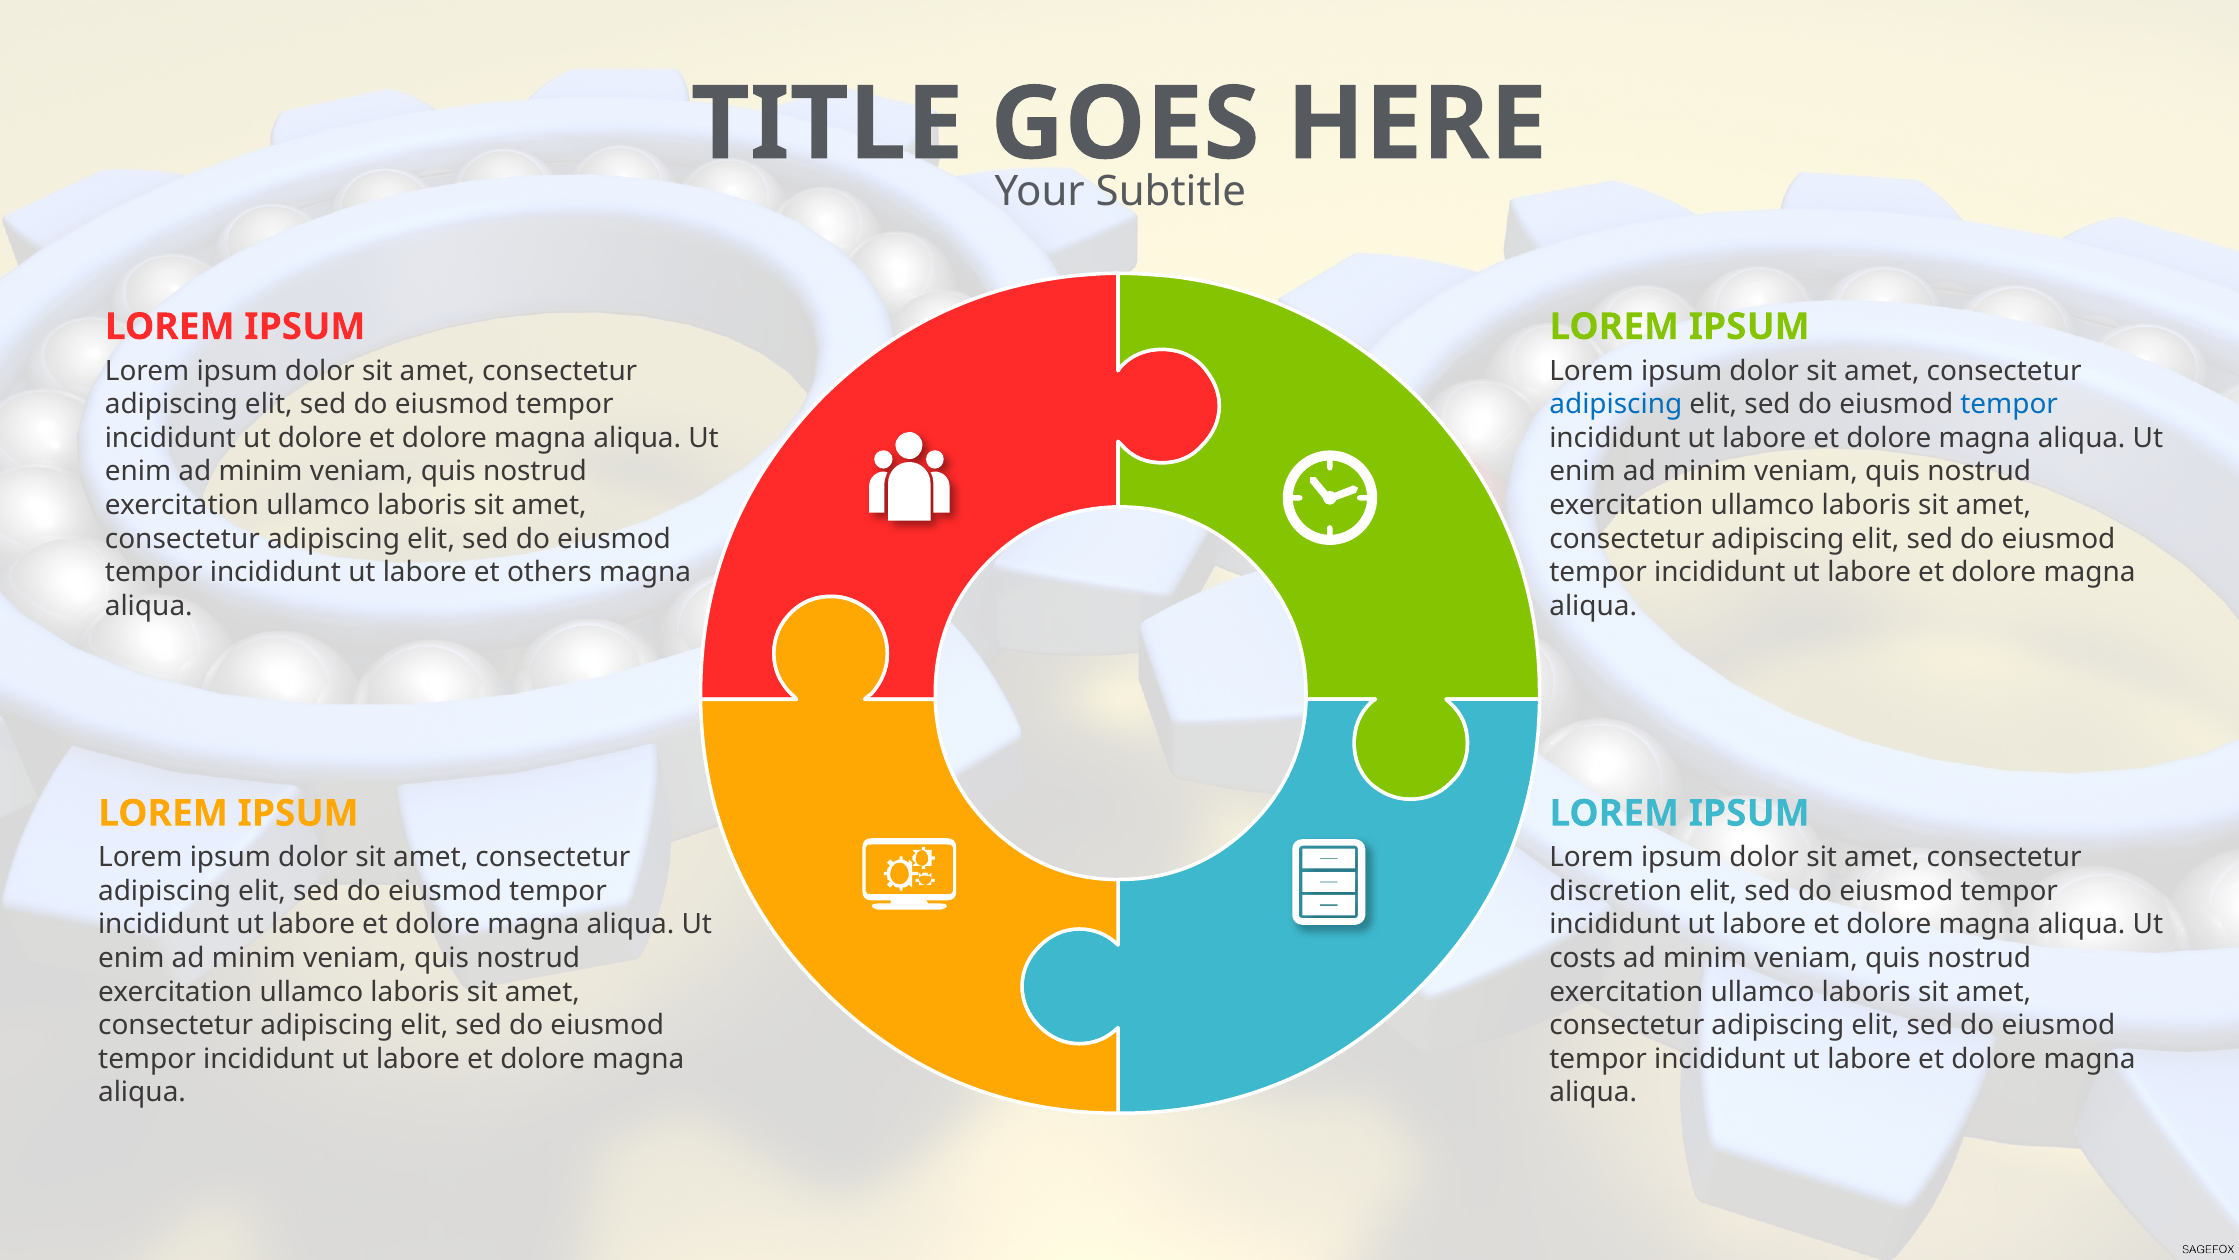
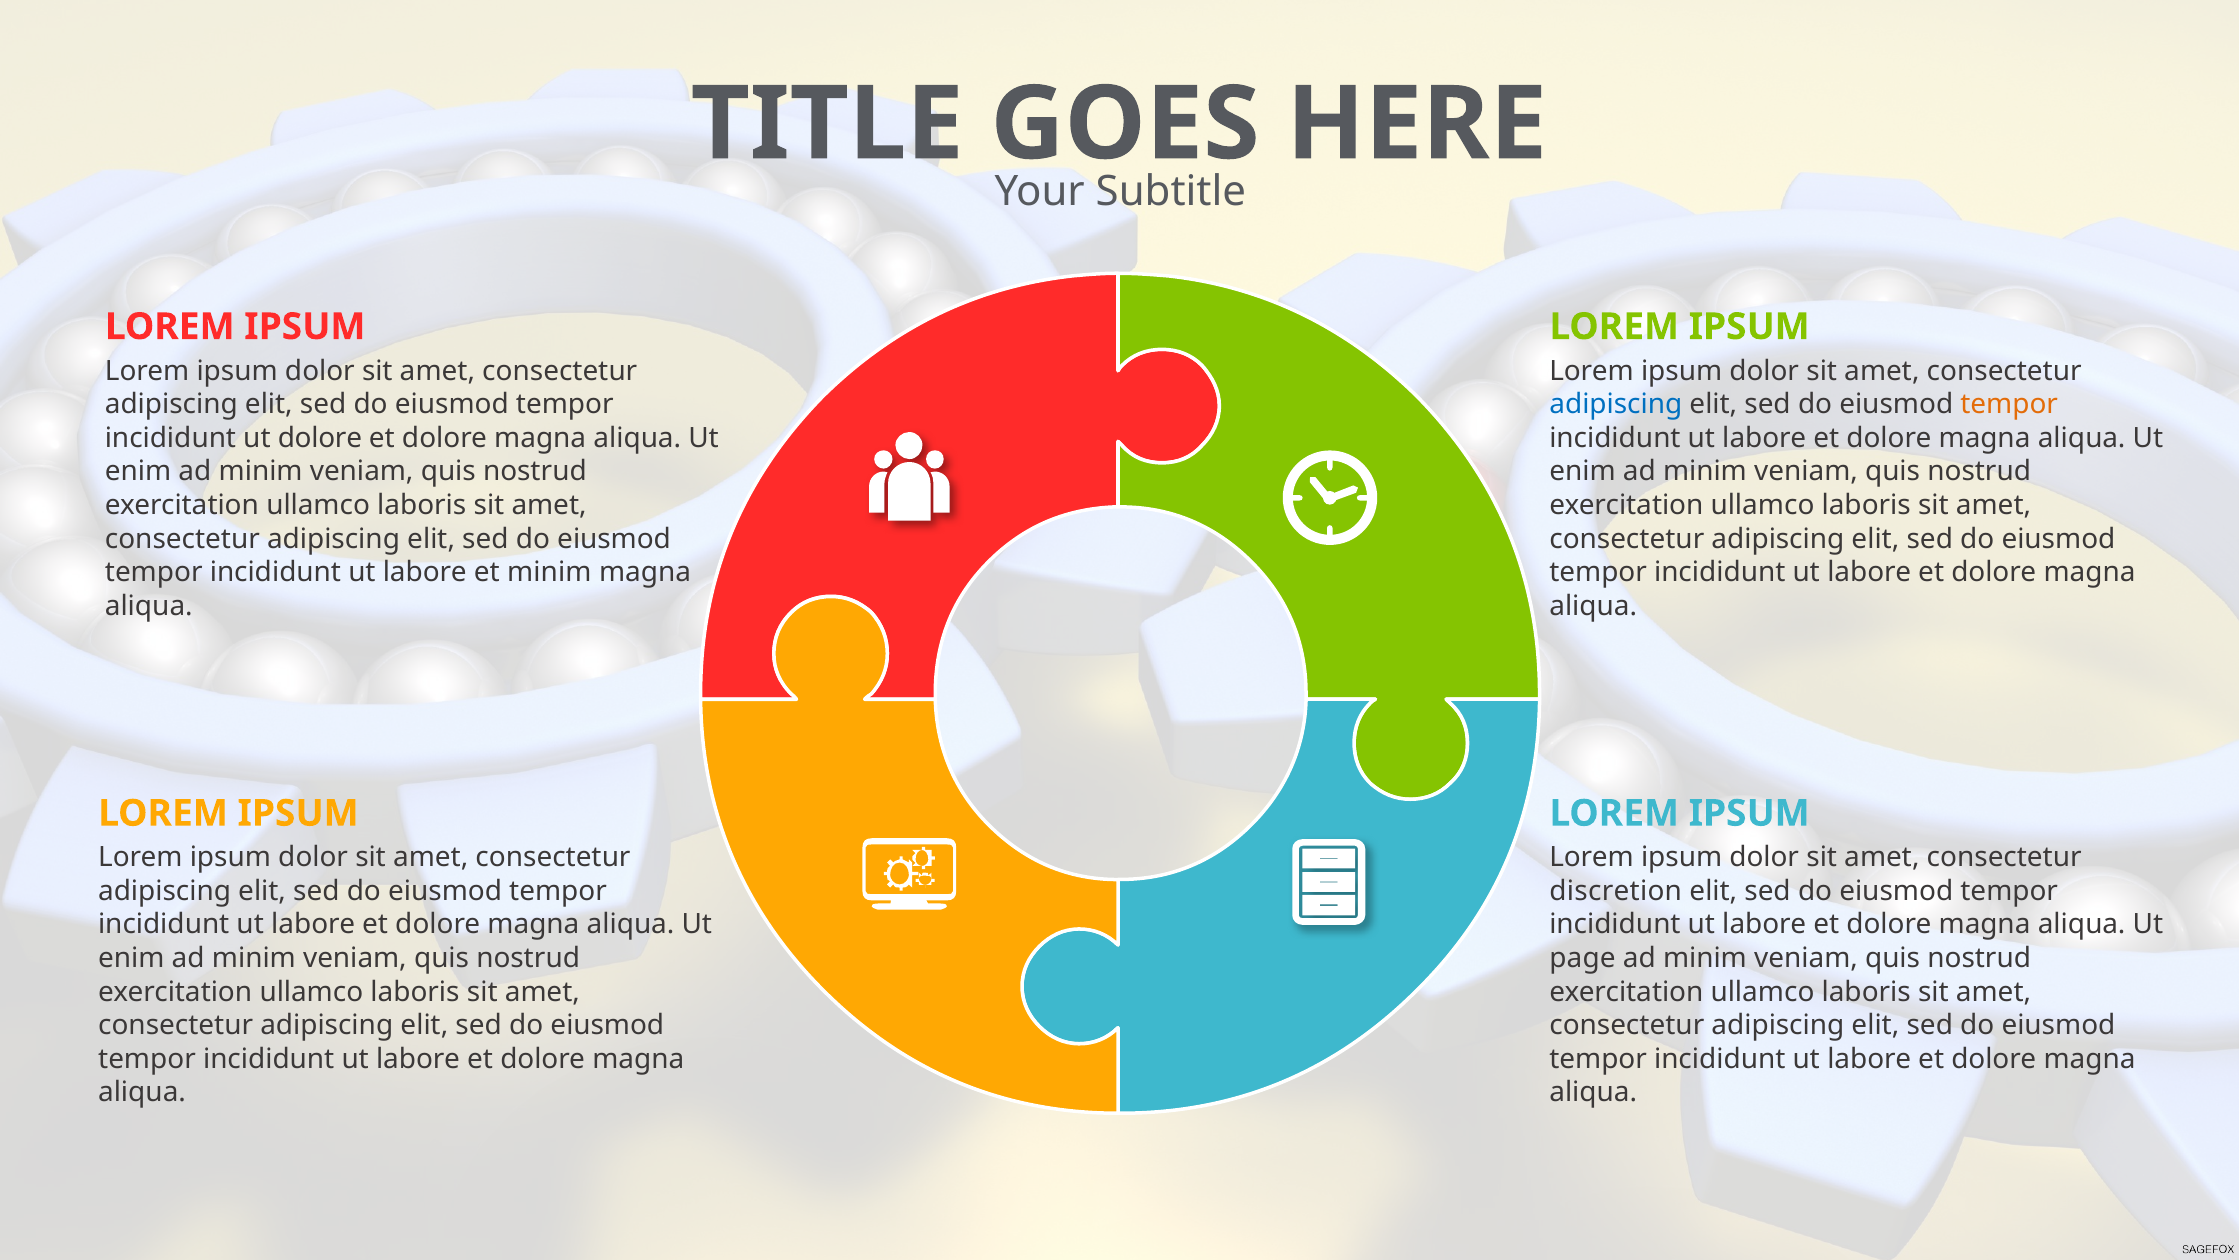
tempor at (2009, 404) colour: blue -> orange
et others: others -> minim
costs: costs -> page
